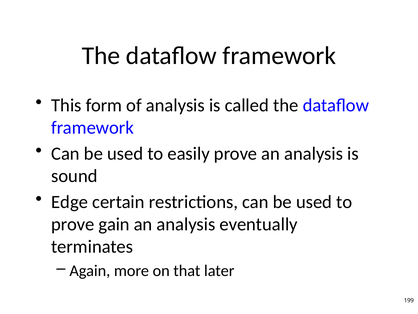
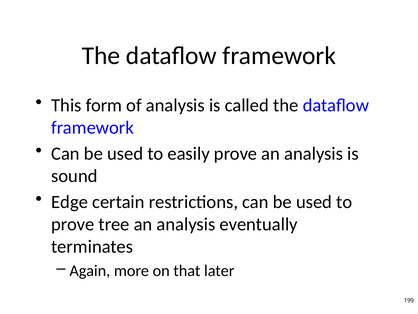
gain: gain -> tree
